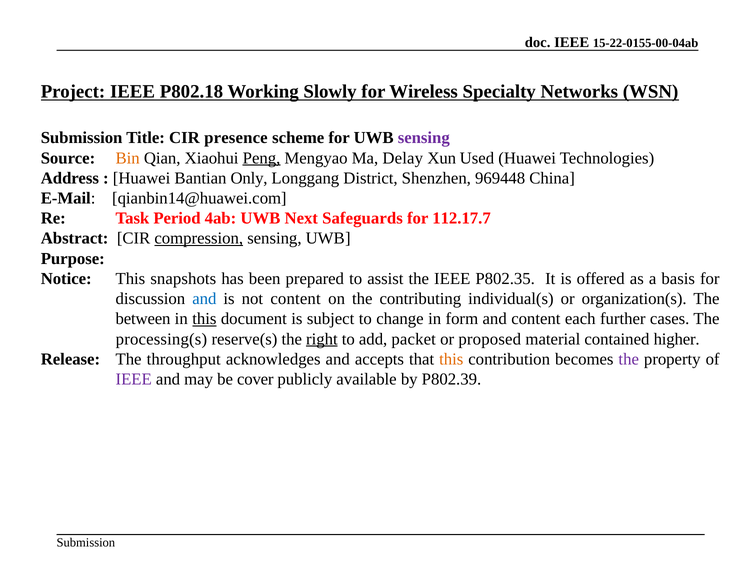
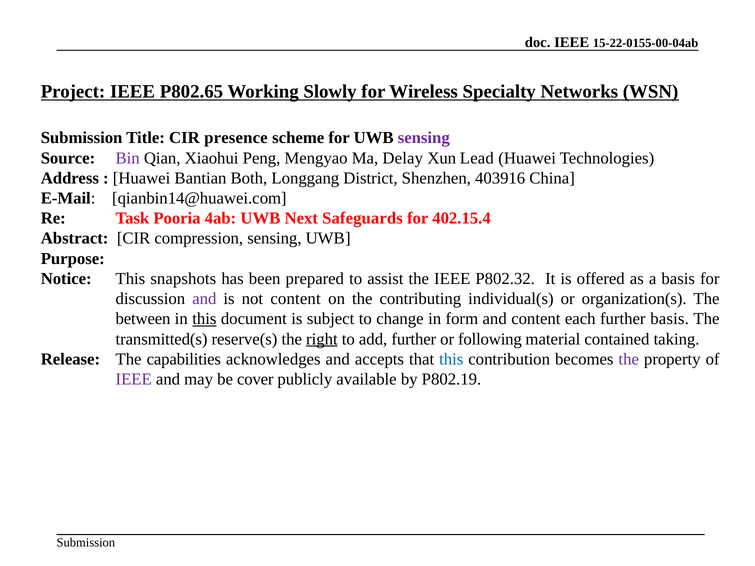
P802.18: P802.18 -> P802.65
Bin colour: orange -> purple
Peng underline: present -> none
Used: Used -> Lead
Only: Only -> Both
969448: 969448 -> 403916
Period: Period -> Pooria
112.17.7: 112.17.7 -> 402.15.4
compression underline: present -> none
P802.35: P802.35 -> P802.32
and at (204, 299) colour: blue -> purple
further cases: cases -> basis
processing(s: processing(s -> transmitted(s
add packet: packet -> further
proposed: proposed -> following
higher: higher -> taking
throughput: throughput -> capabilities
this at (451, 359) colour: orange -> blue
P802.39: P802.39 -> P802.19
